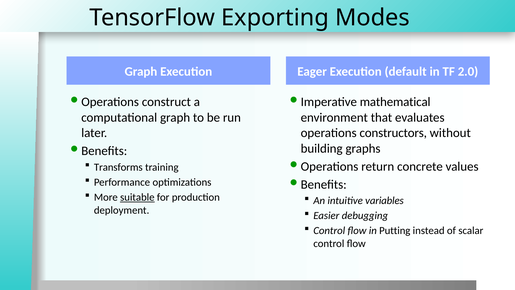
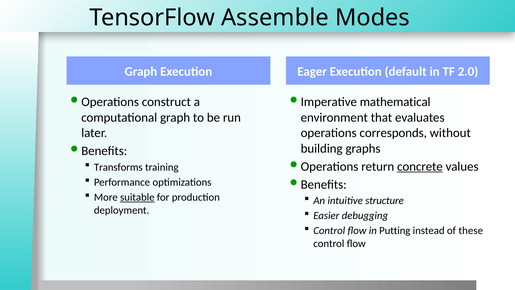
Exporting: Exporting -> Assemble
constructors: constructors -> corresponds
concrete underline: none -> present
variables: variables -> structure
scalar: scalar -> these
